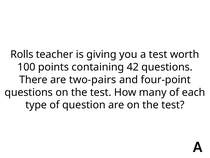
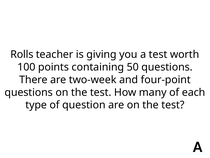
42: 42 -> 50
two-pairs: two-pairs -> two-week
